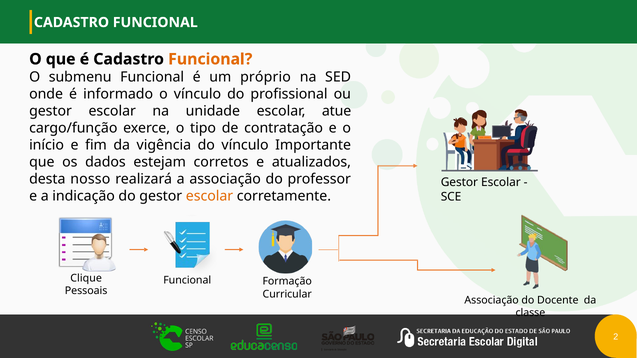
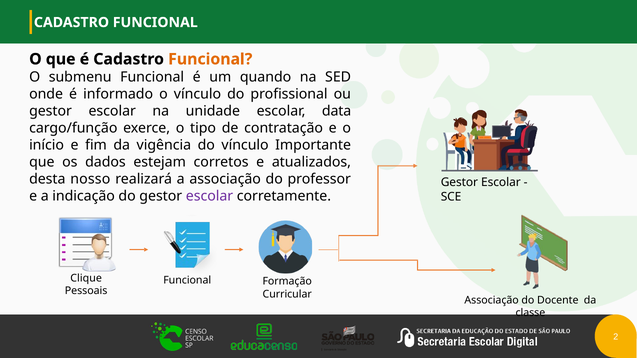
próprio: próprio -> quando
atue: atue -> data
escolar at (210, 196) colour: orange -> purple
